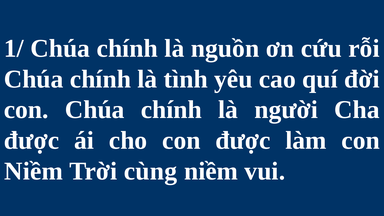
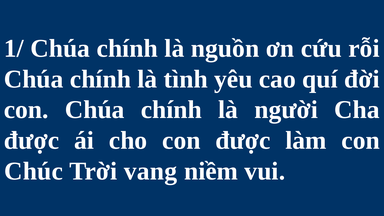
Niềm at (34, 171): Niềm -> Chúc
cùng: cùng -> vang
